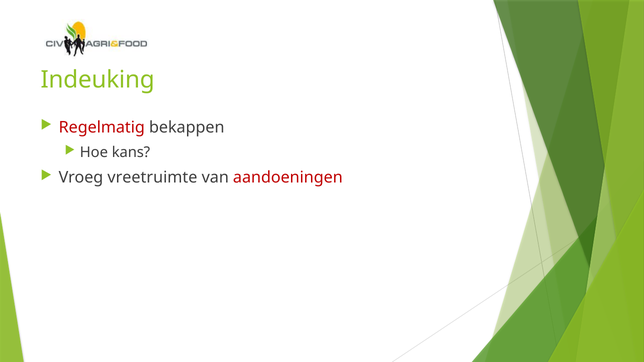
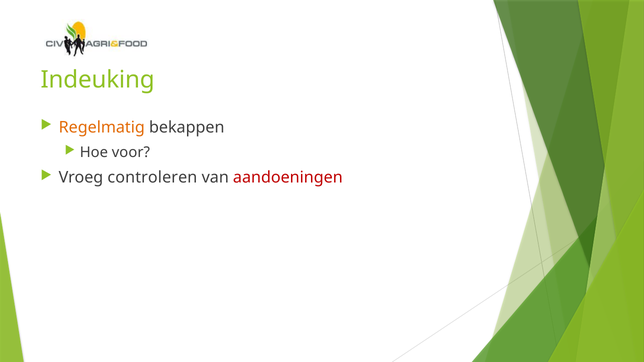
Regelmatig colour: red -> orange
kans: kans -> voor
vreetruimte: vreetruimte -> controleren
